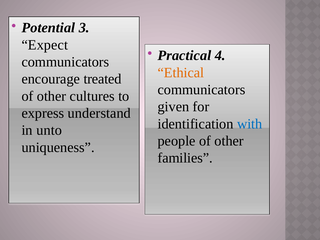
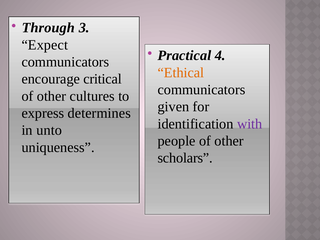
Potential: Potential -> Through
treated: treated -> critical
understand: understand -> determines
with colour: blue -> purple
families: families -> scholars
